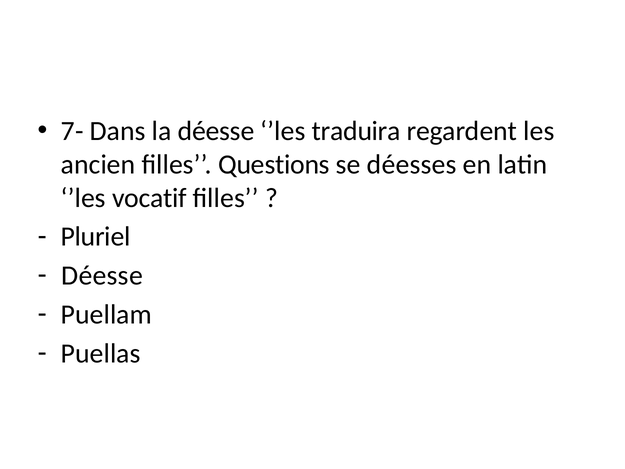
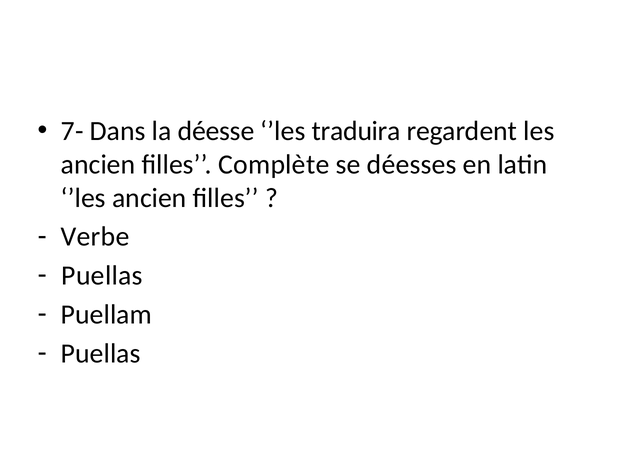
Questions: Questions -> Complète
’les vocatif: vocatif -> ancien
Pluriel: Pluriel -> Verbe
Déesse at (102, 276): Déesse -> Puellas
